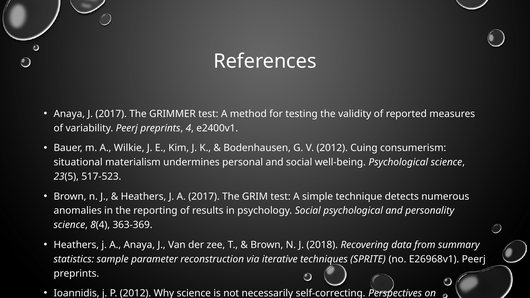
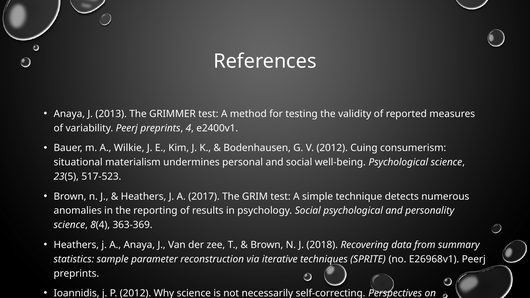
J 2017: 2017 -> 2013
